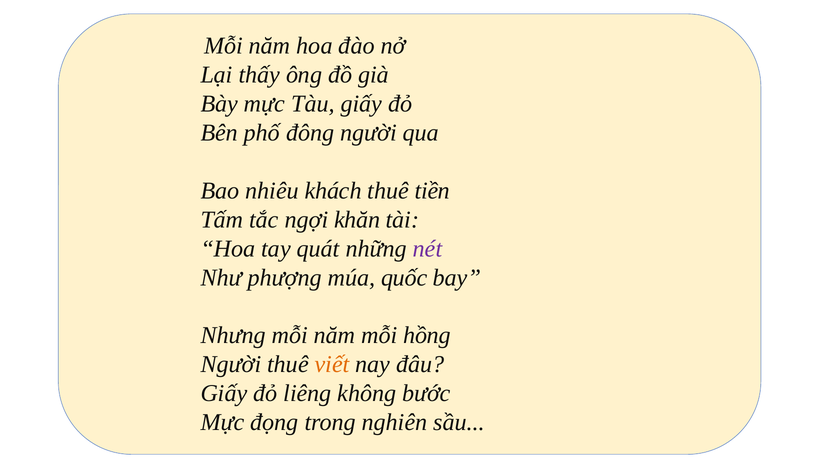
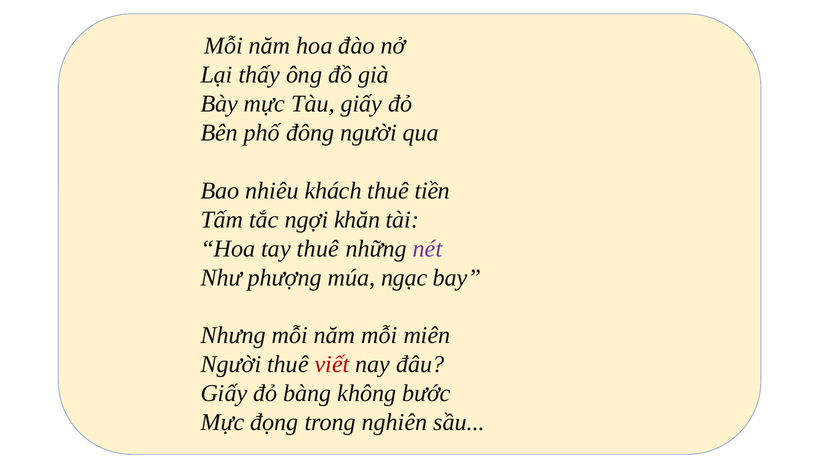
tay quát: quát -> thuê
quốc: quốc -> ngạc
hồng: hồng -> miên
viết colour: orange -> red
liêng: liêng -> bàng
